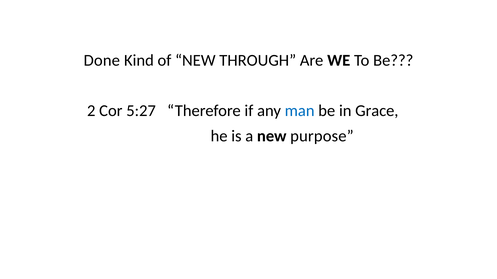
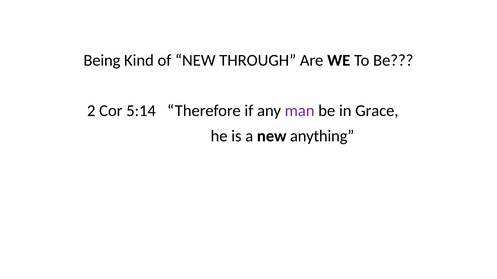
Done: Done -> Being
5:27: 5:27 -> 5:14
man colour: blue -> purple
purpose: purpose -> anything
